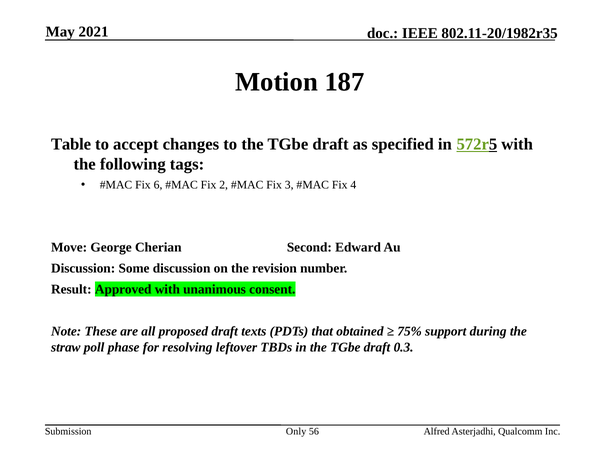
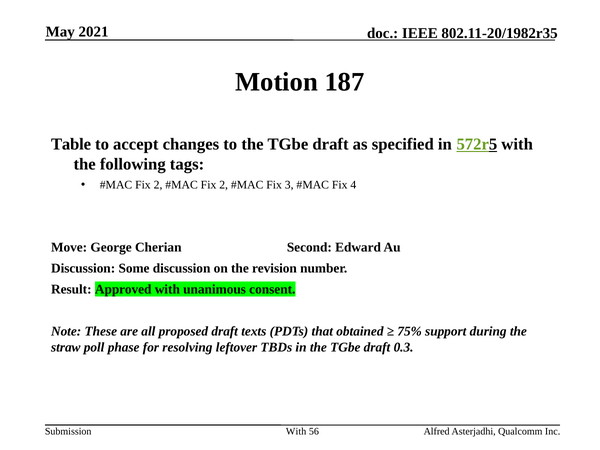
6 at (158, 185): 6 -> 2
Only at (296, 432): Only -> With
